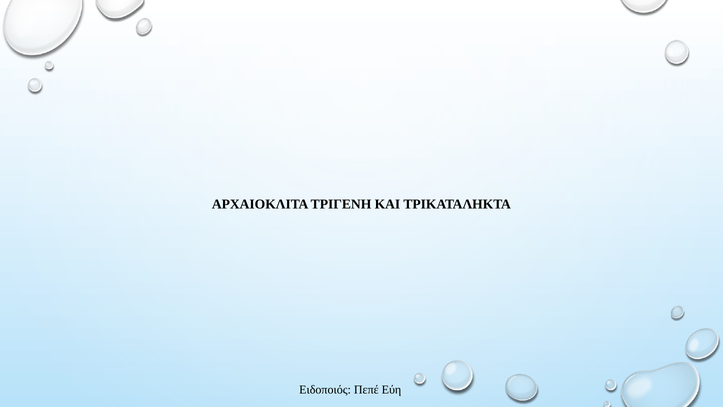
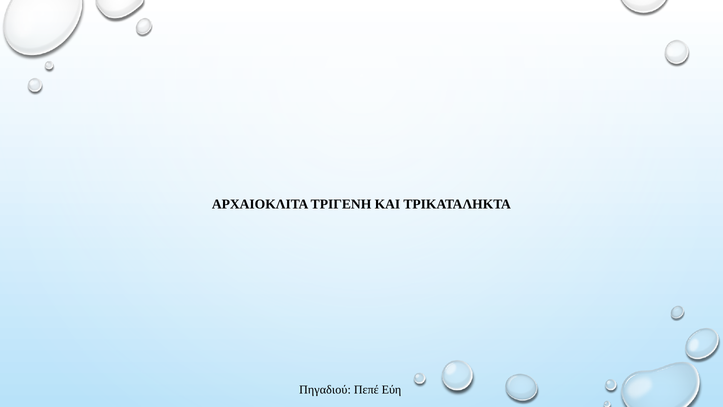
Ειδοποιός: Ειδοποιός -> Πηγαδιού
